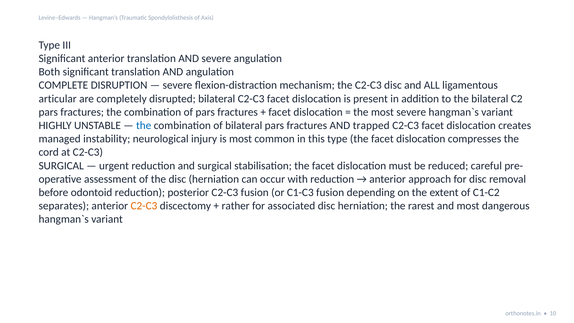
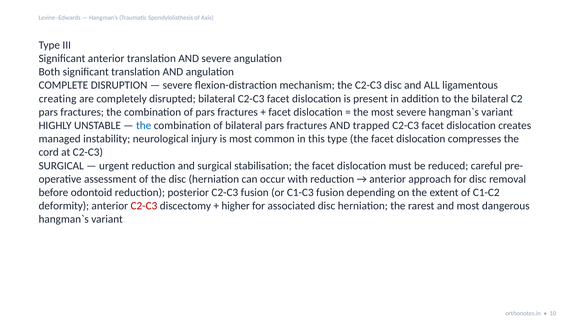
articular: articular -> creating
separates: separates -> deformity
C2-C3 at (144, 206) colour: orange -> red
rather: rather -> higher
